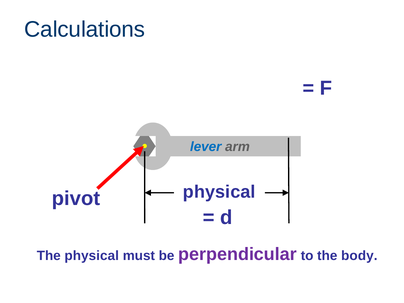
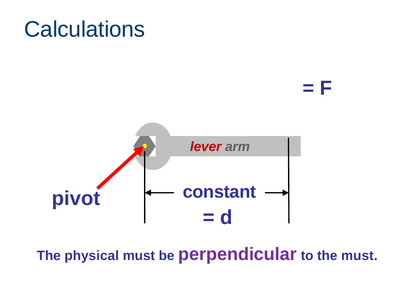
lever colour: blue -> red
pivot physical: physical -> constant
the body: body -> must
